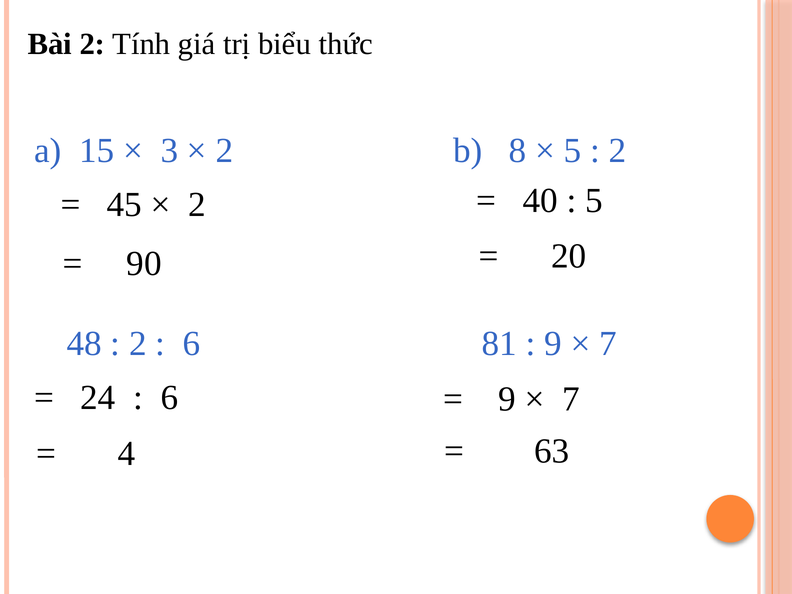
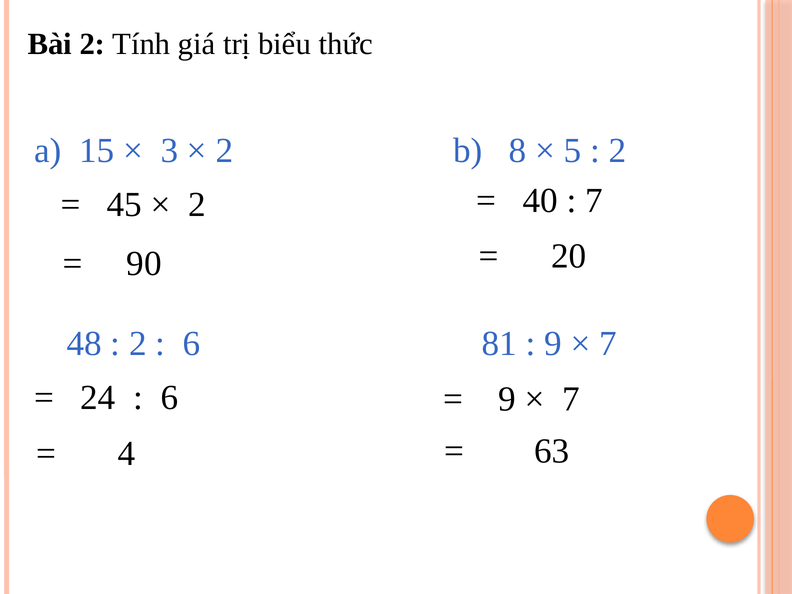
5 at (594, 201): 5 -> 7
